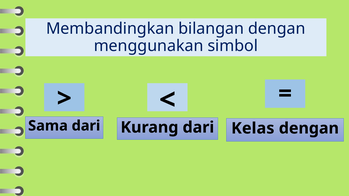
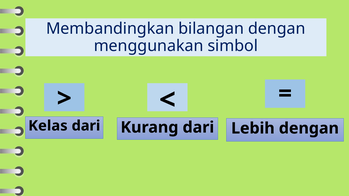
Sama: Sama -> Kelas
Kelas: Kelas -> Lebih
